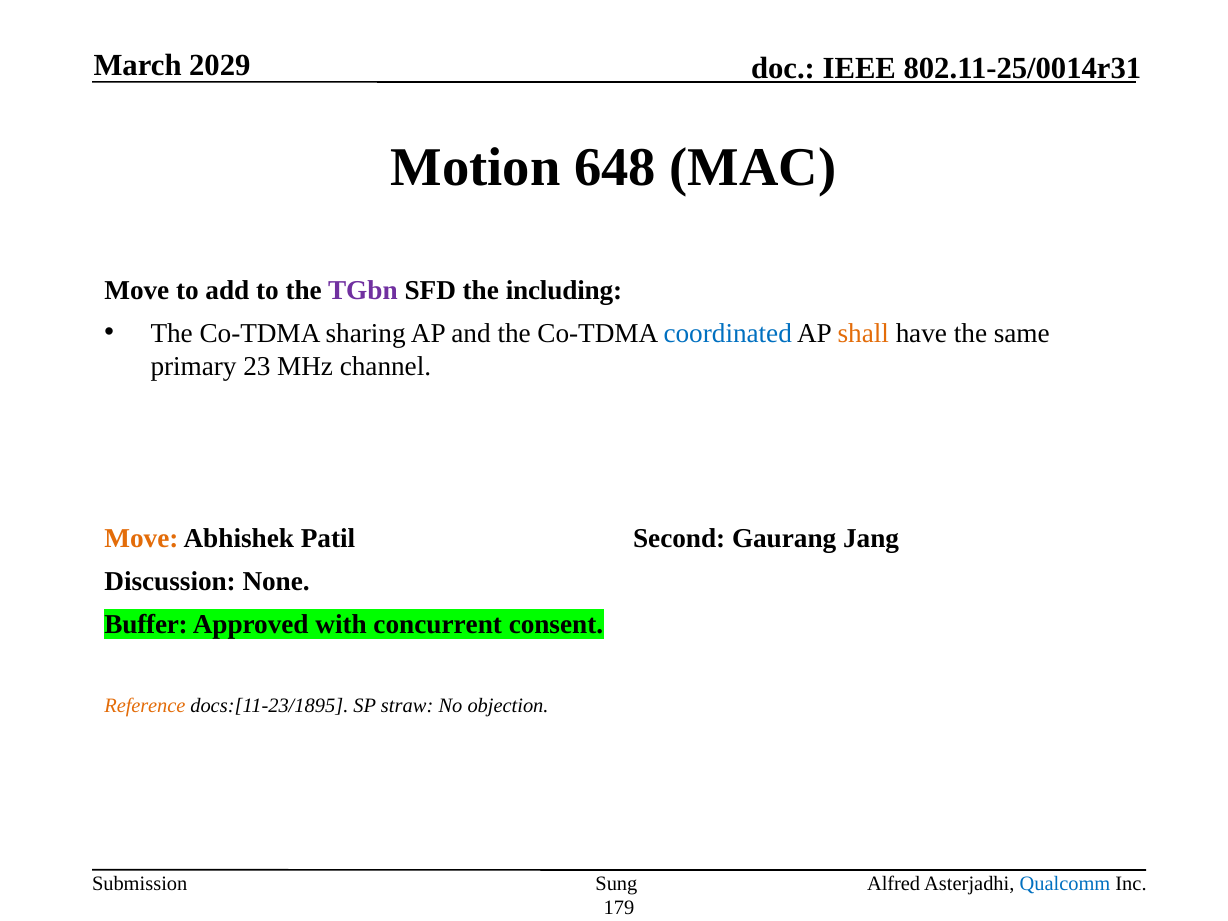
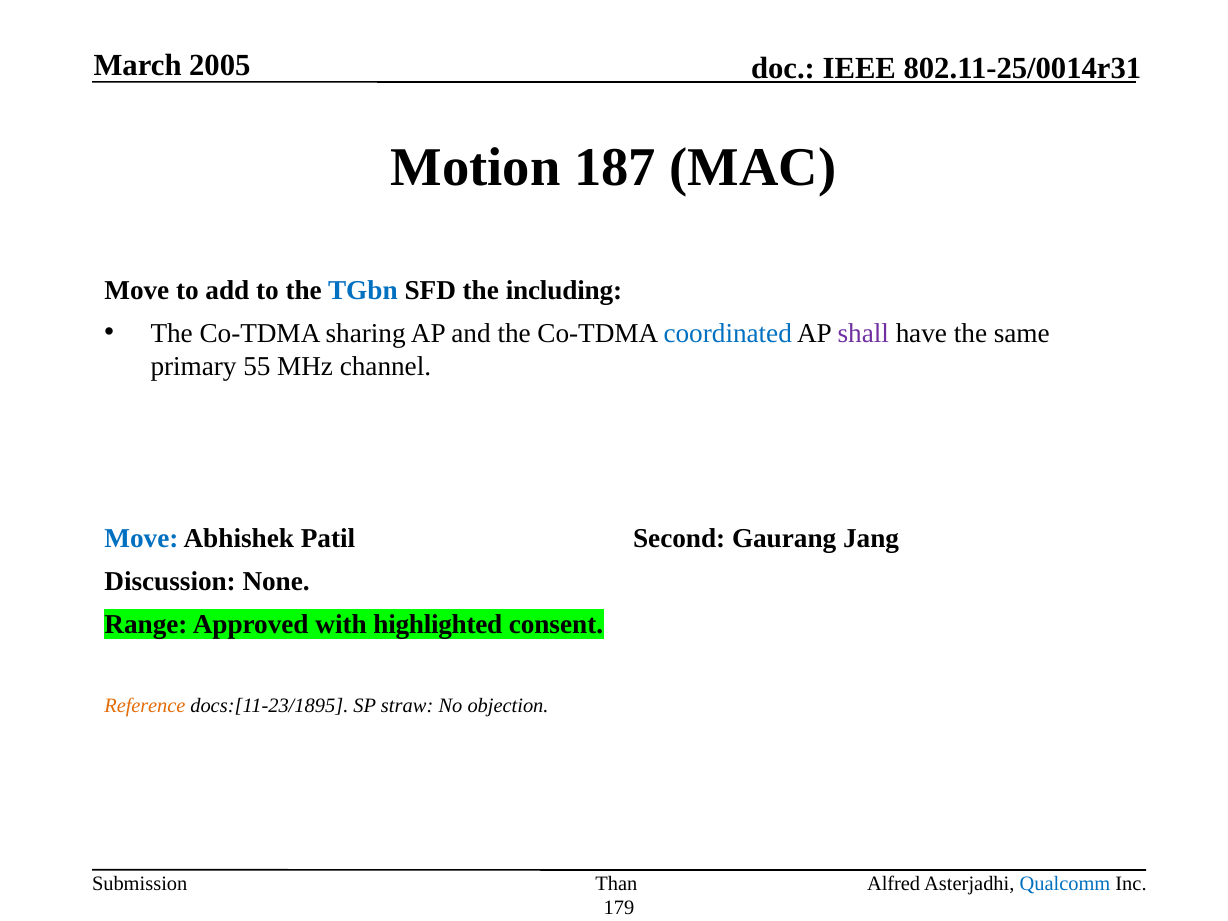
2029: 2029 -> 2005
648: 648 -> 187
TGbn colour: purple -> blue
shall colour: orange -> purple
23: 23 -> 55
Move at (141, 538) colour: orange -> blue
Buffer: Buffer -> Range
concurrent: concurrent -> highlighted
Sung: Sung -> Than
